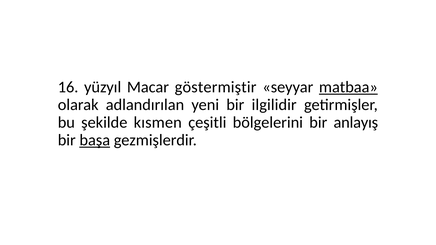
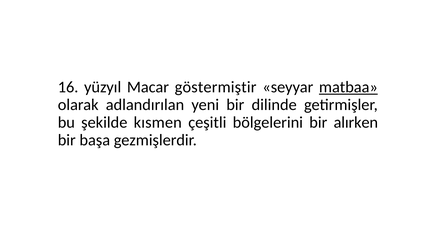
ilgilidir: ilgilidir -> dilinde
anlayış: anlayış -> alırken
başa underline: present -> none
